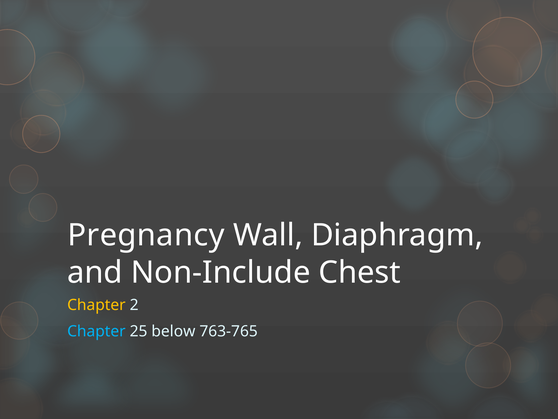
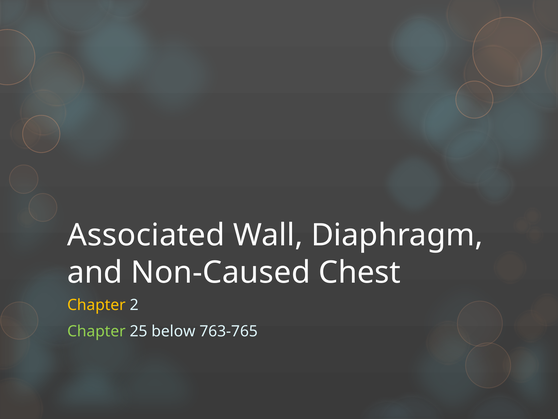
Pregnancy: Pregnancy -> Associated
Non-Include: Non-Include -> Non-Caused
Chapter at (96, 331) colour: light blue -> light green
